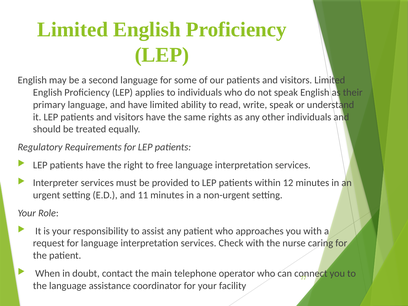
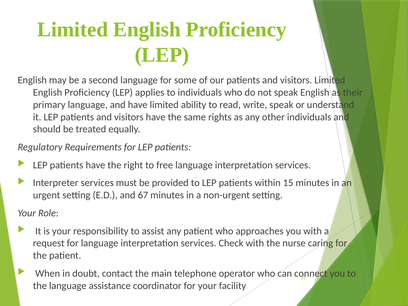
12: 12 -> 15
11: 11 -> 67
